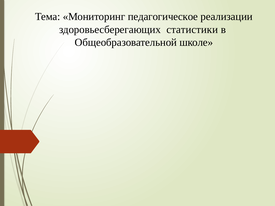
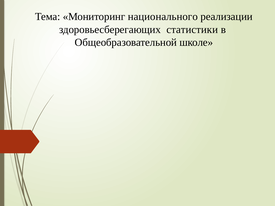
педагогическое: педагогическое -> национального
